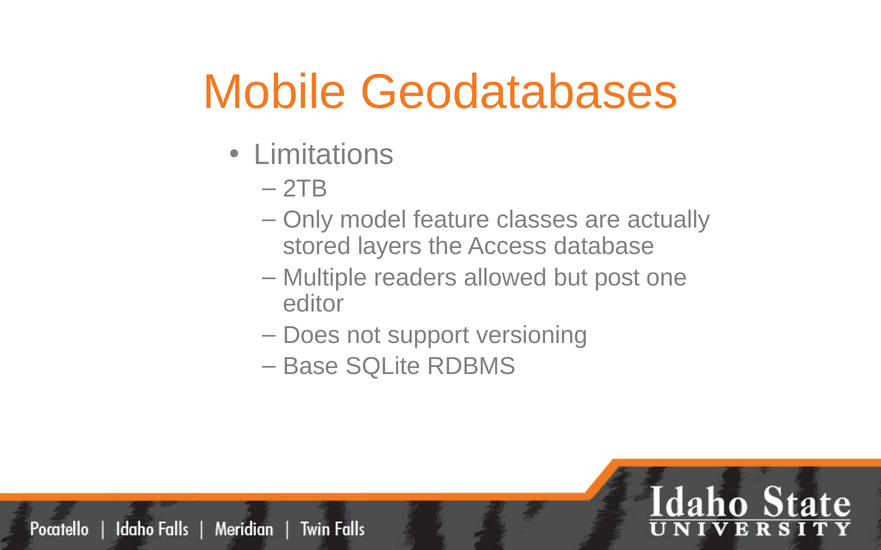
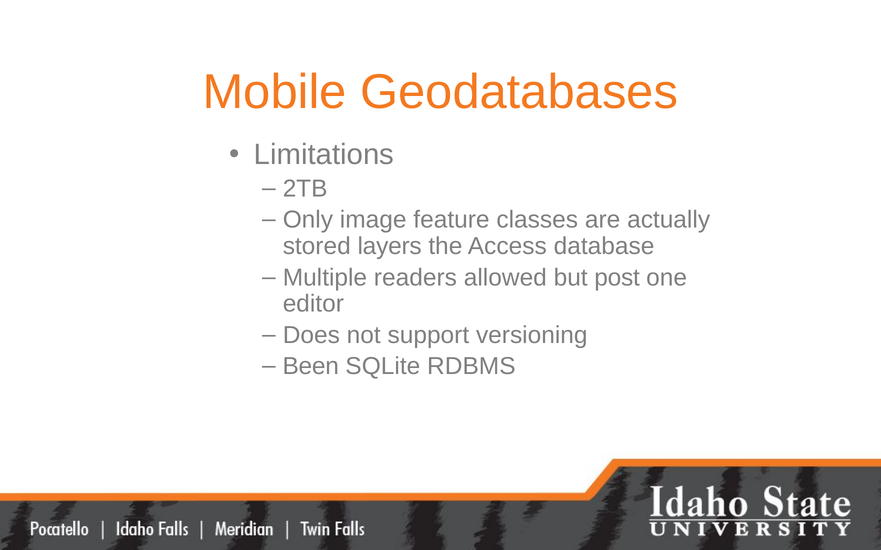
model: model -> image
Base: Base -> Been
